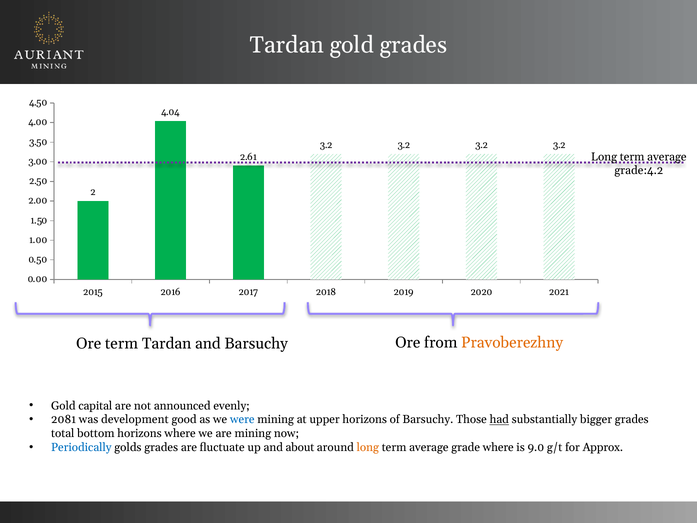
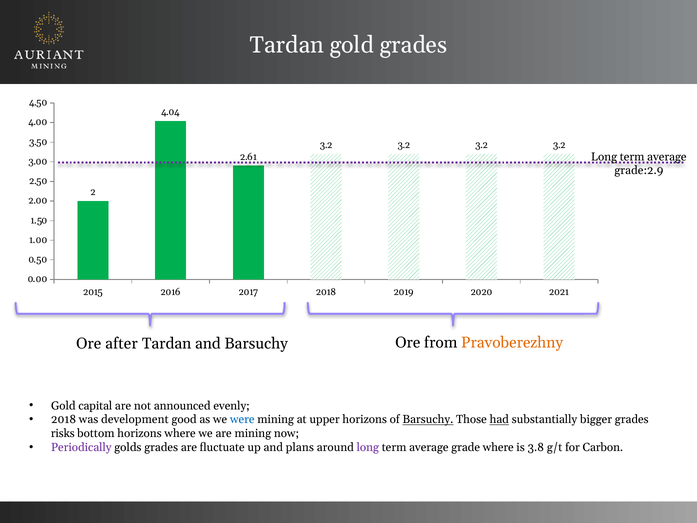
grade:4.2: grade:4.2 -> grade:2.9
Ore term: term -> after
2081 at (64, 419): 2081 -> 2018
Barsuchy at (428, 419) underline: none -> present
total: total -> risks
Periodically colour: blue -> purple
about: about -> plans
long at (368, 447) colour: orange -> purple
9.0: 9.0 -> 3.8
Approx: Approx -> Carbon
